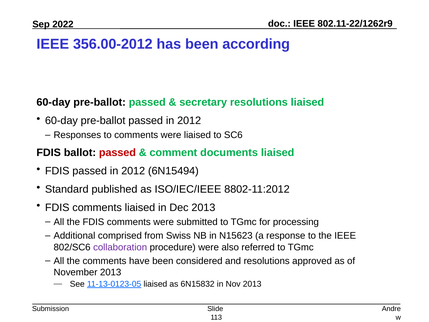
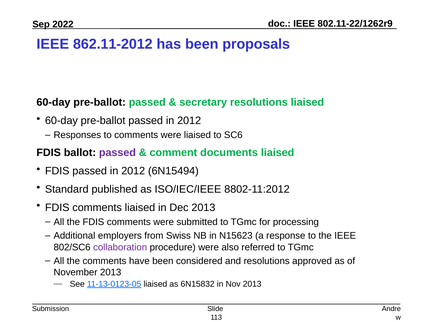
356.00-2012: 356.00-2012 -> 862.11-2012
according: according -> proposals
passed at (117, 153) colour: red -> purple
comprised: comprised -> employers
